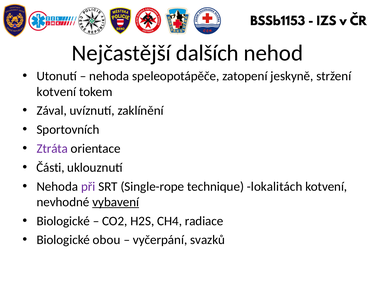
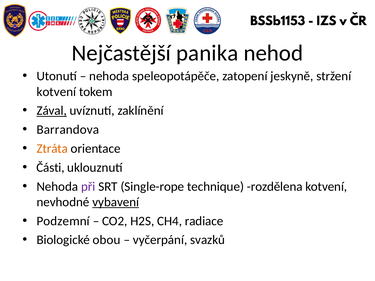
dalších: dalších -> panika
Zával underline: none -> present
Sportovních: Sportovních -> Barrandova
Ztráta colour: purple -> orange
lokalitách: lokalitách -> rozdělena
Biologické at (63, 221): Biologické -> Podzemní
